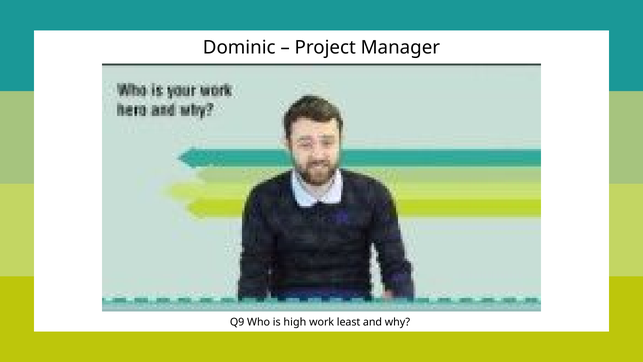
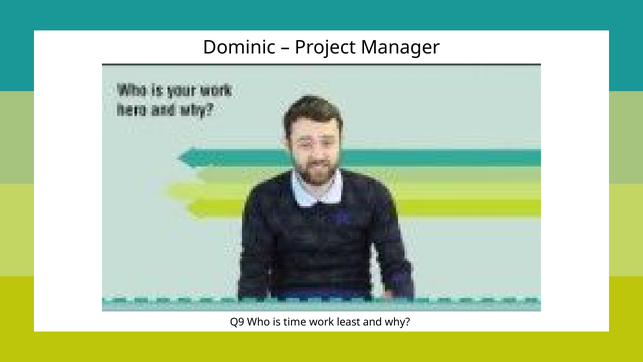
high: high -> time
